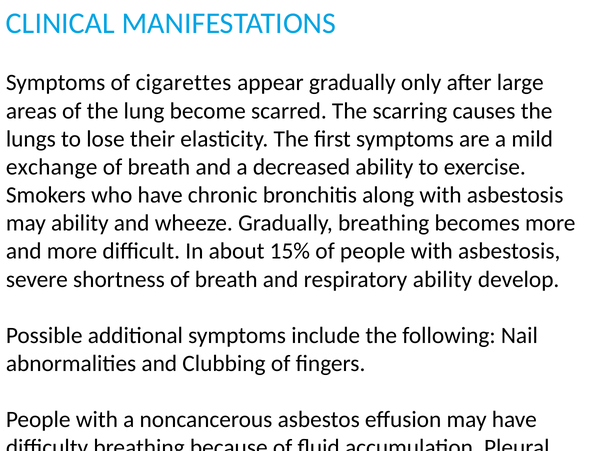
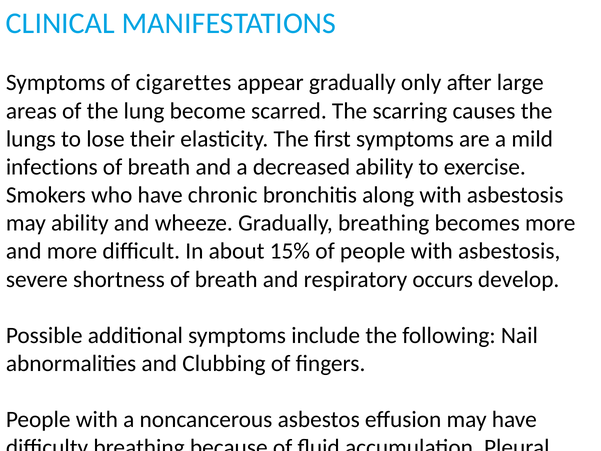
exchange: exchange -> infections
respiratory ability: ability -> occurs
